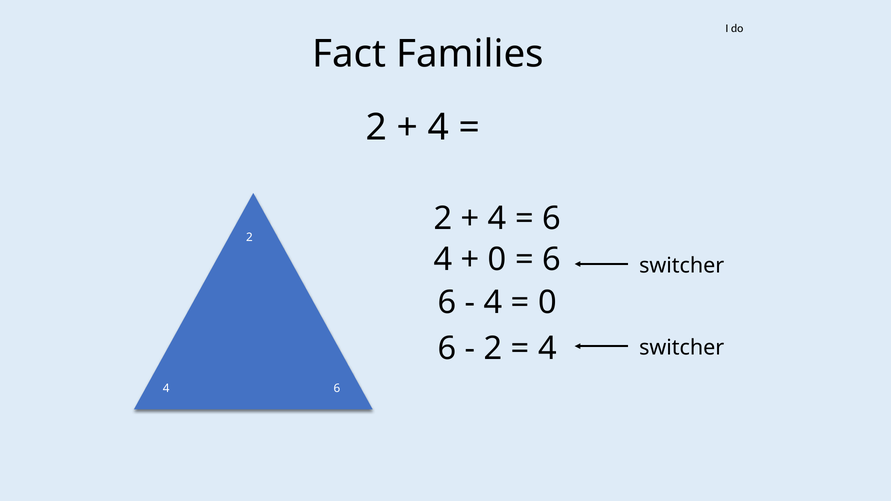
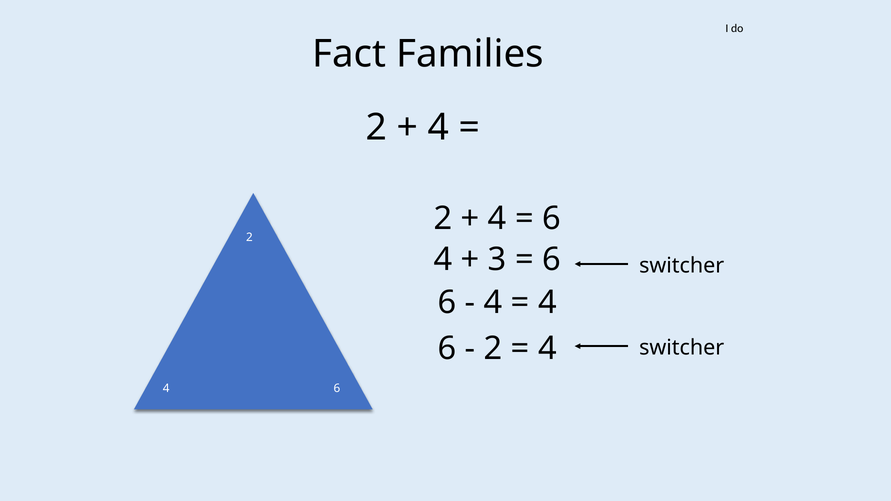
0 at (497, 259): 0 -> 3
0 at (547, 303): 0 -> 4
